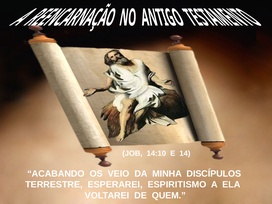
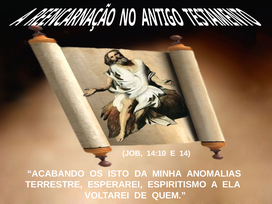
VEIO: VEIO -> ISTO
DISCÍPULOS: DISCÍPULOS -> ANOMALIAS
